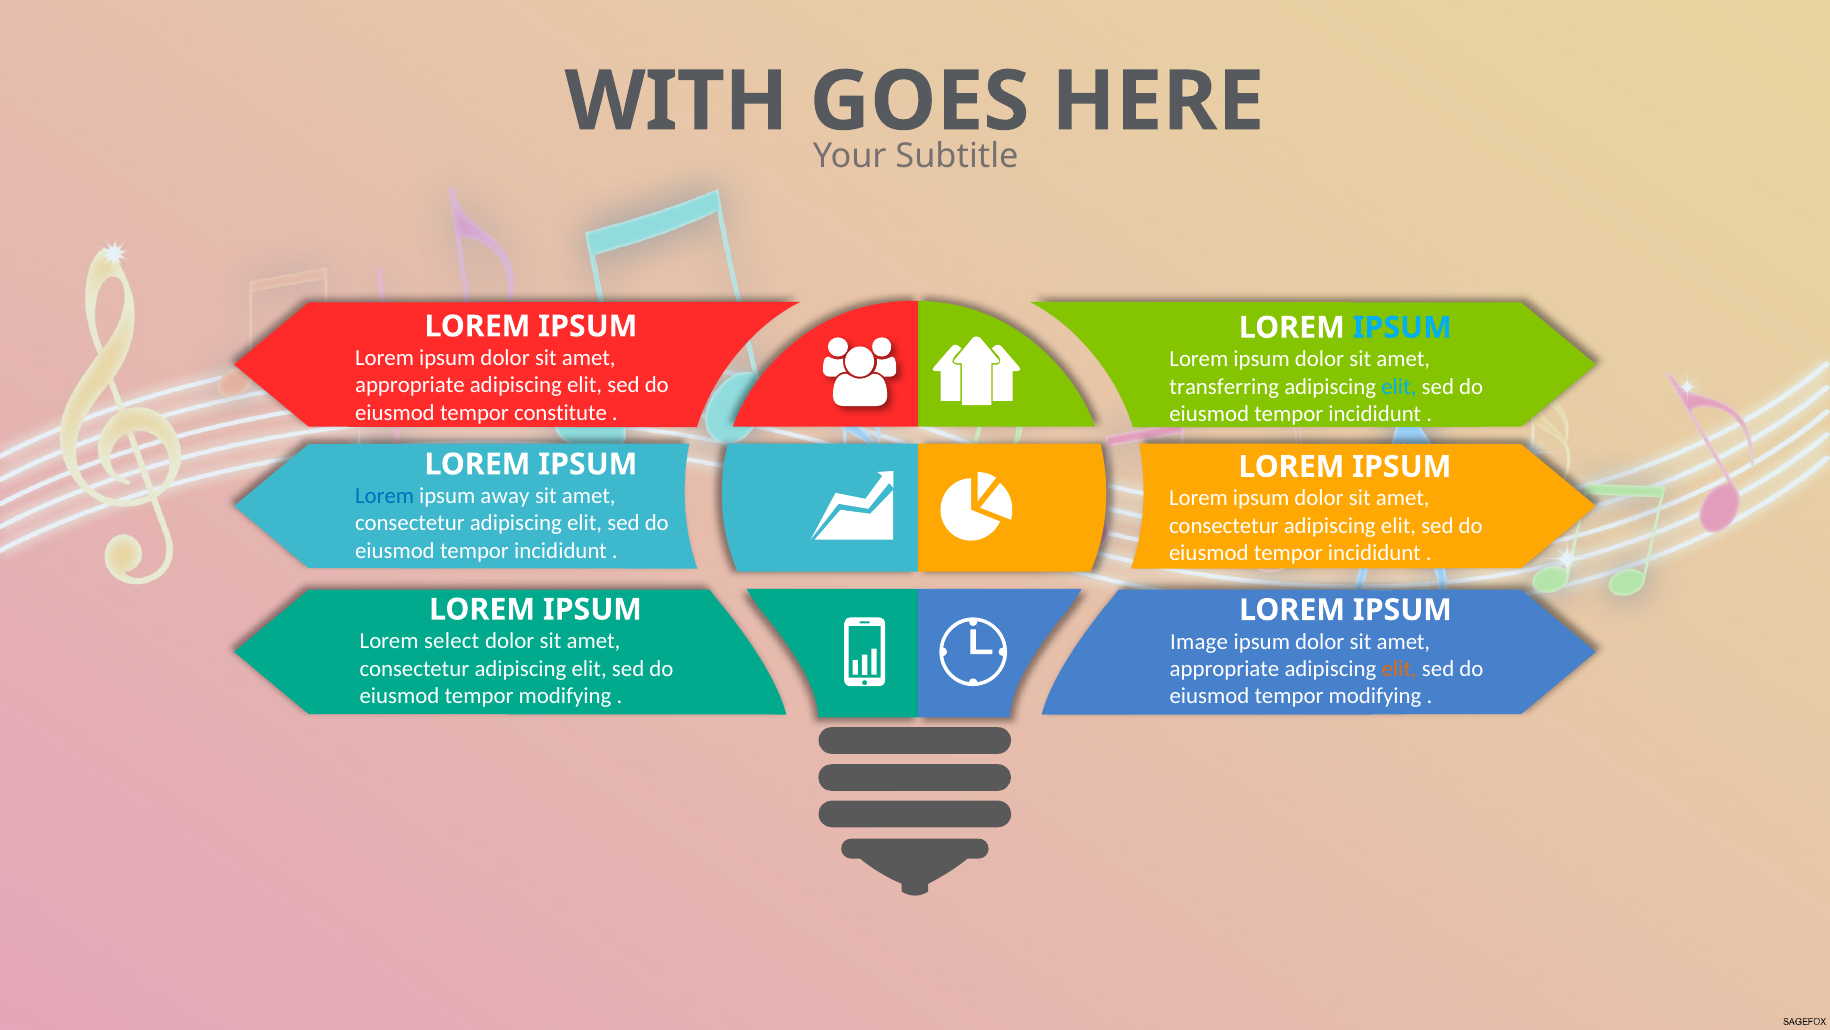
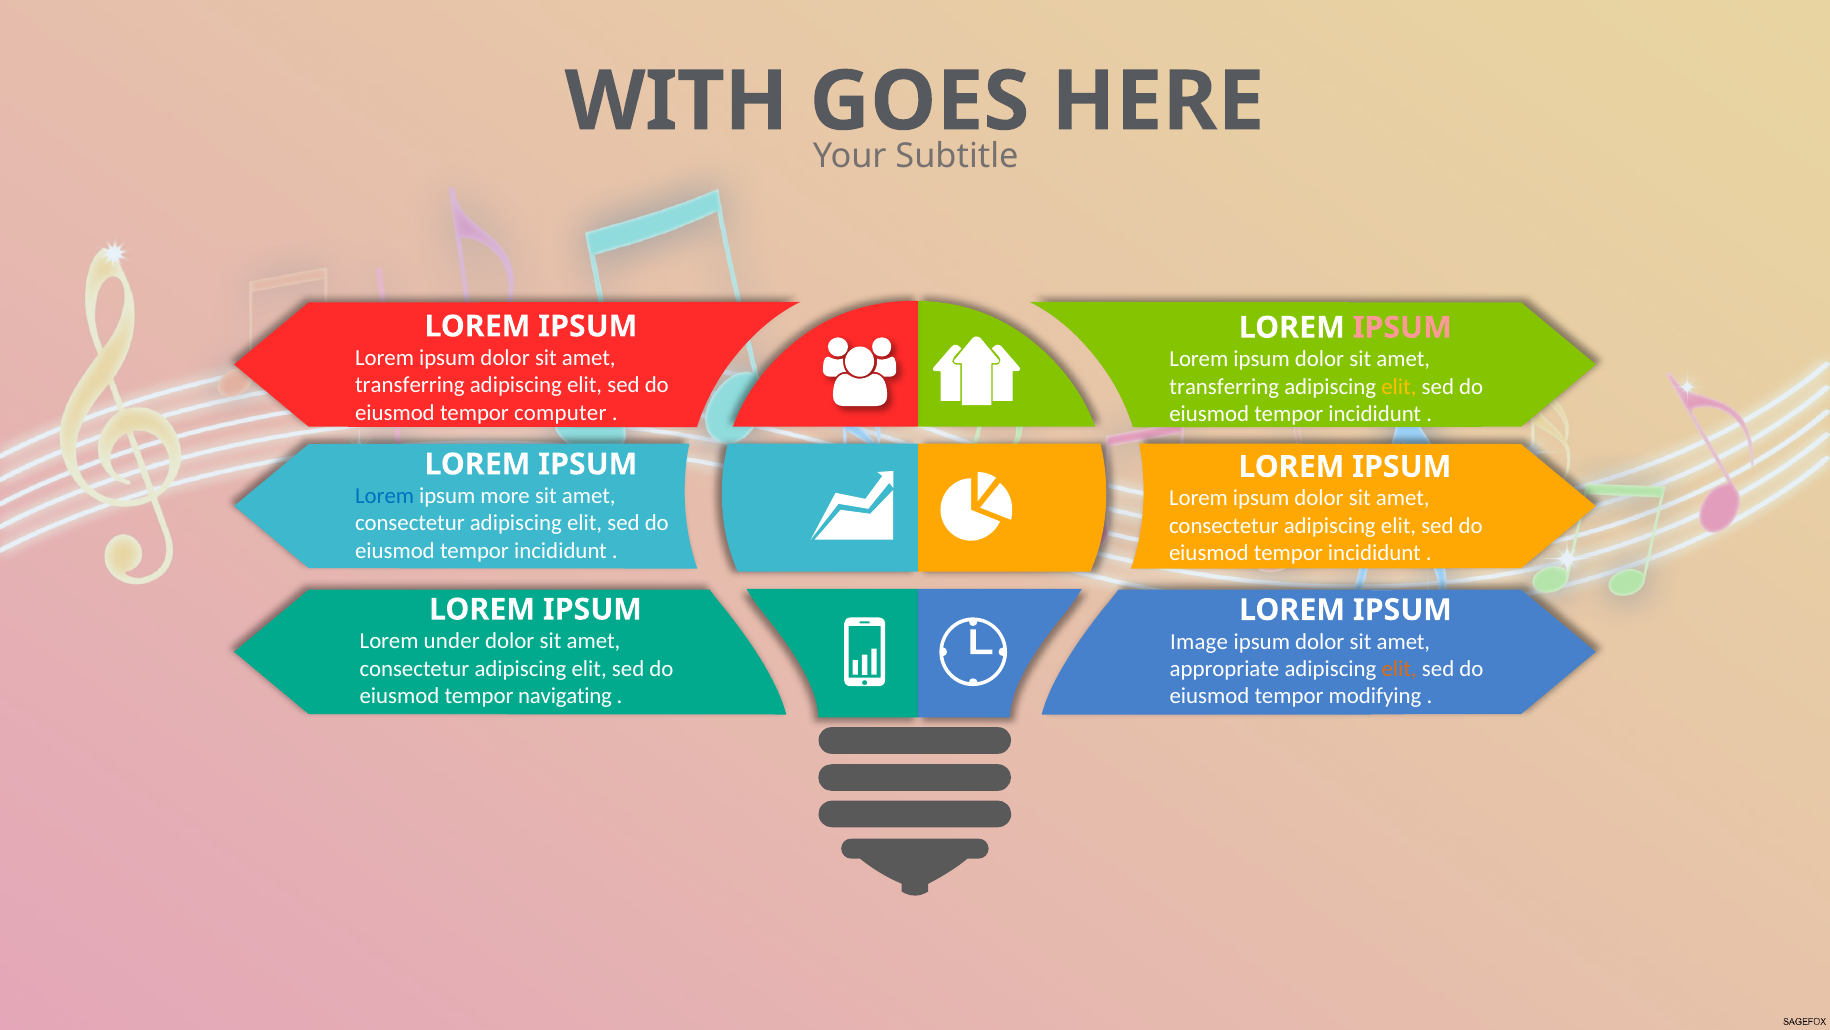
IPSUM at (1402, 327) colour: light blue -> pink
appropriate at (410, 385): appropriate -> transferring
elit at (1399, 386) colour: light blue -> yellow
constitute: constitute -> computer
away: away -> more
select: select -> under
modifying at (565, 696): modifying -> navigating
